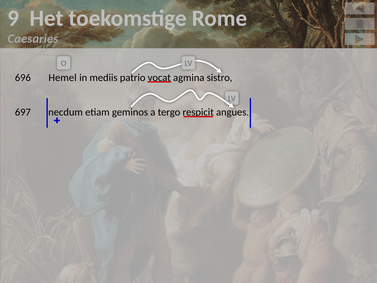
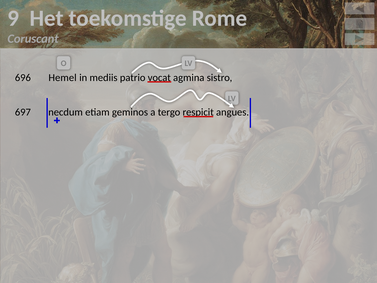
Caesaries: Caesaries -> Coruscant
